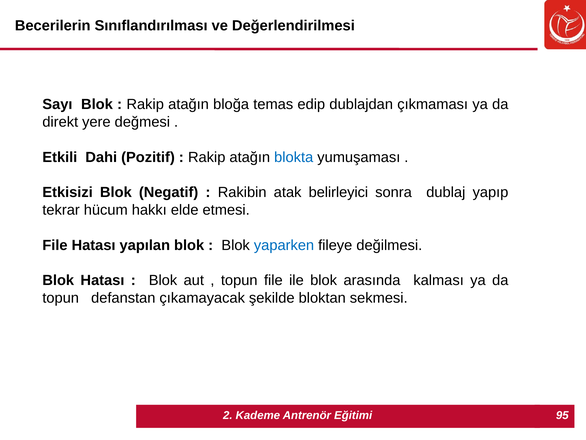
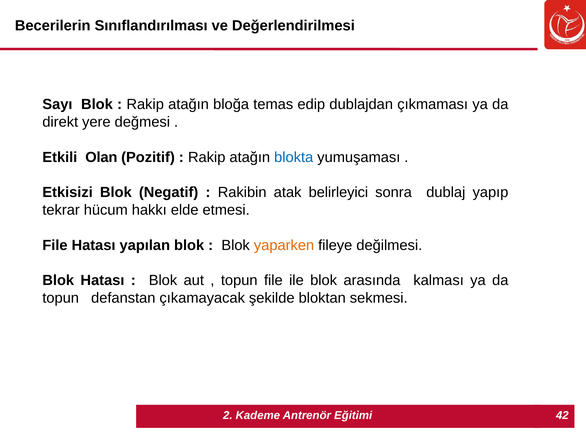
Dahi: Dahi -> Olan
yaparken colour: blue -> orange
95: 95 -> 42
